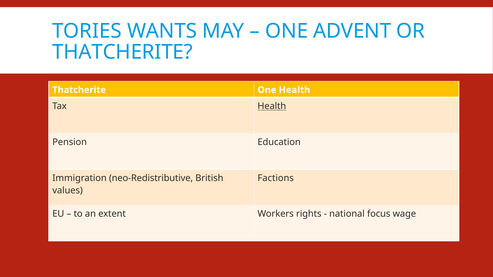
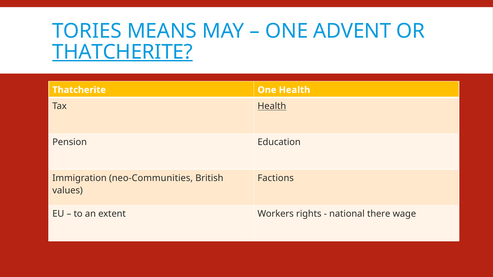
WANTS: WANTS -> MEANS
THATCHERITE at (123, 52) underline: none -> present
neo-Redistributive: neo-Redistributive -> neo-Communities
focus: focus -> there
